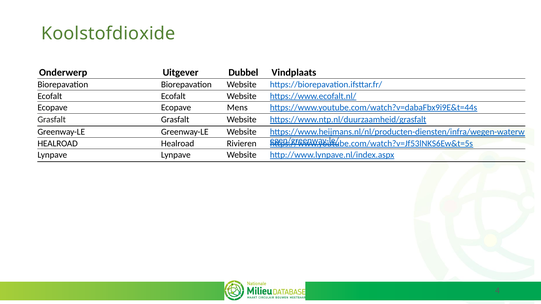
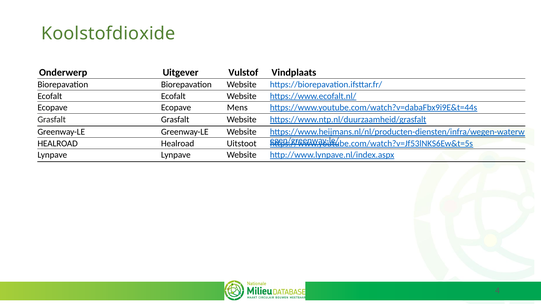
Dubbel: Dubbel -> Vulstof
Rivieren: Rivieren -> Uitstoot
